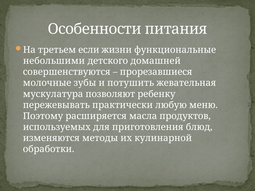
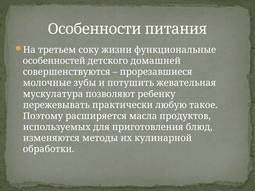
если: если -> соку
небольшими: небольшими -> особенностей
меню: меню -> такое
